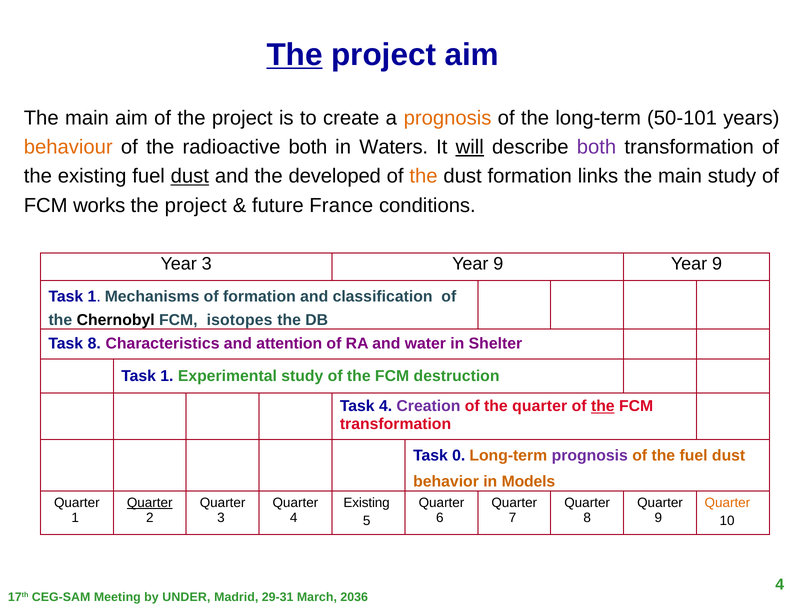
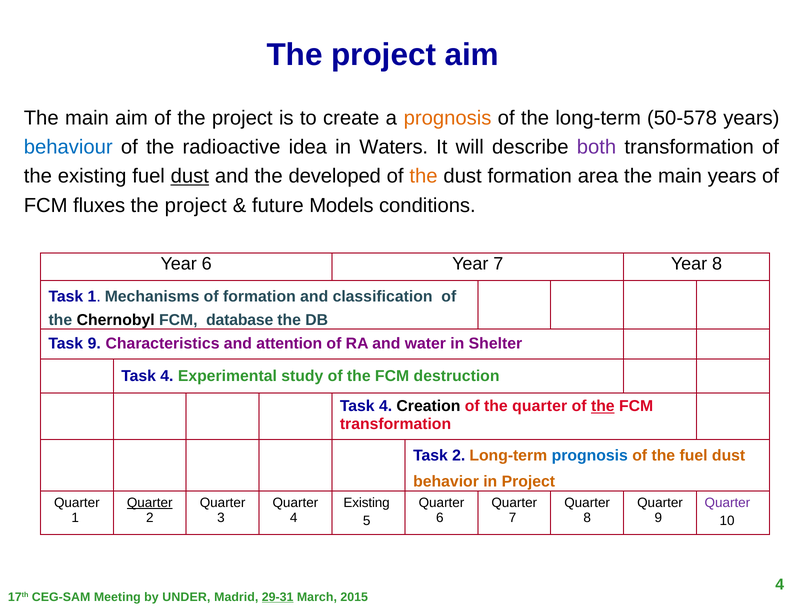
The at (295, 55) underline: present -> none
50-101: 50-101 -> 50-578
behaviour colour: orange -> blue
radioactive both: both -> idea
will underline: present -> none
links: links -> area
main study: study -> years
works: works -> fluxes
France: France -> Models
Year 3: 3 -> 6
9 at (498, 264): 9 -> 7
9 at (717, 264): 9 -> 8
isotopes: isotopes -> database
Task 8: 8 -> 9
1 at (167, 376): 1 -> 4
Creation colour: purple -> black
Task 0: 0 -> 2
prognosis at (590, 455) colour: purple -> blue
in Models: Models -> Project
Quarter at (727, 502) colour: orange -> purple
29-31 underline: none -> present
2036: 2036 -> 2015
